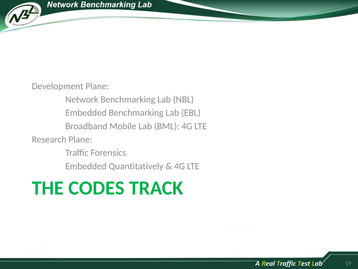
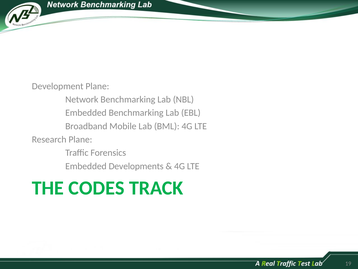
Quantitatively: Quantitatively -> Developments
